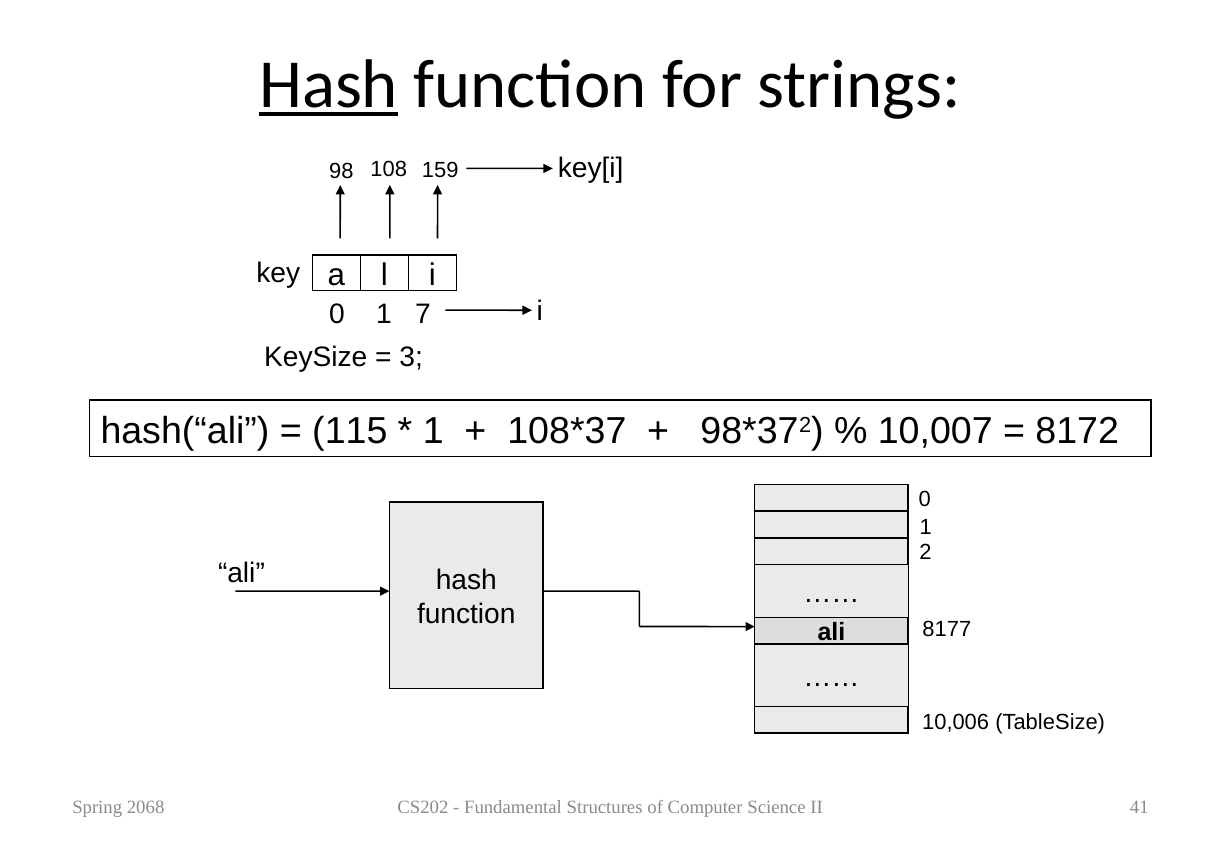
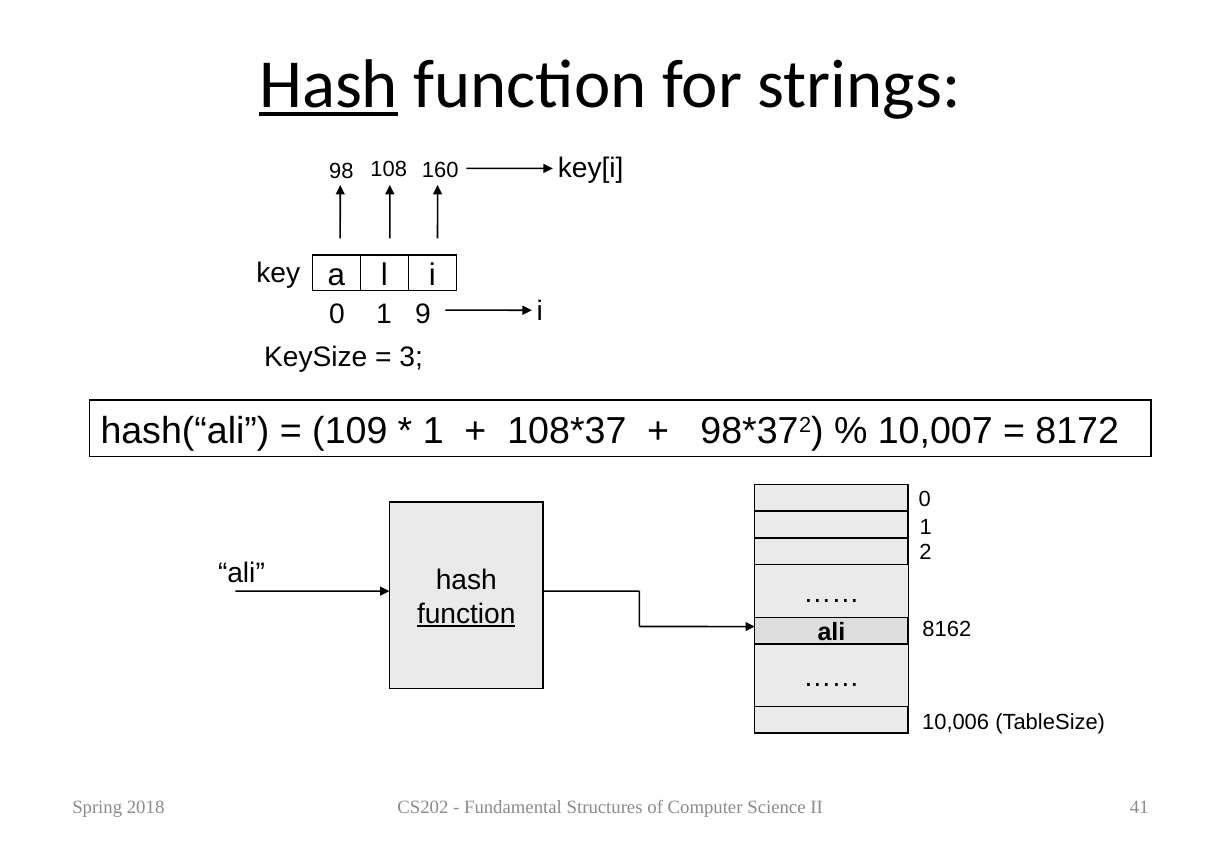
159: 159 -> 160
7: 7 -> 9
115: 115 -> 109
function at (466, 614) underline: none -> present
8177: 8177 -> 8162
2068: 2068 -> 2018
